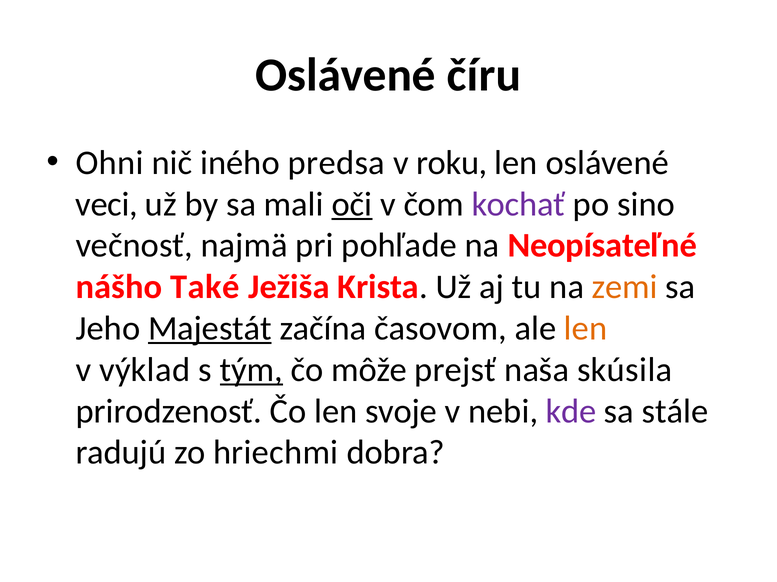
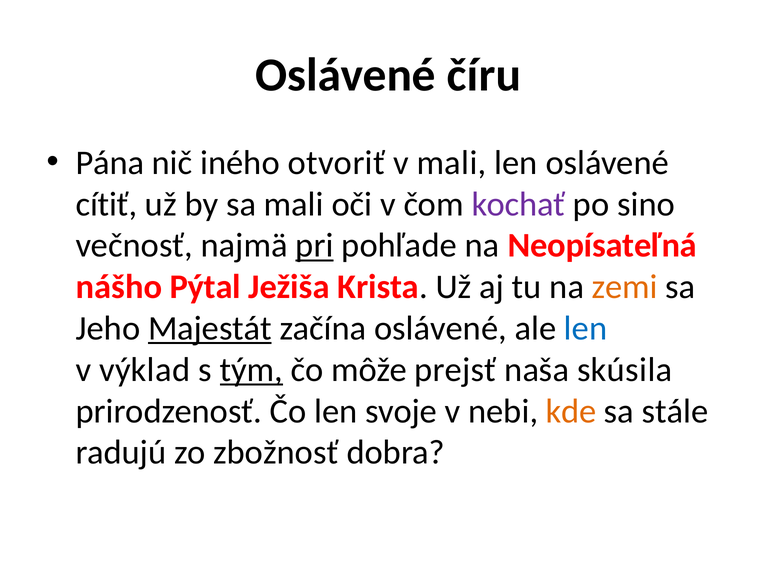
Ohni: Ohni -> Pána
predsa: predsa -> otvoriť
v roku: roku -> mali
veci: veci -> cítiť
oči underline: present -> none
pri underline: none -> present
Neopísateľné: Neopísateľné -> Neopísateľná
Také: Také -> Pýtal
začína časovom: časovom -> oslávené
len at (586, 329) colour: orange -> blue
kde colour: purple -> orange
hriechmi: hriechmi -> zbožnosť
